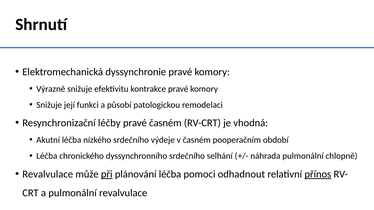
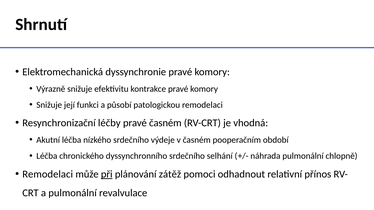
Revalvulace at (48, 174): Revalvulace -> Remodelaci
plánování léčba: léčba -> zátěž
přínos underline: present -> none
